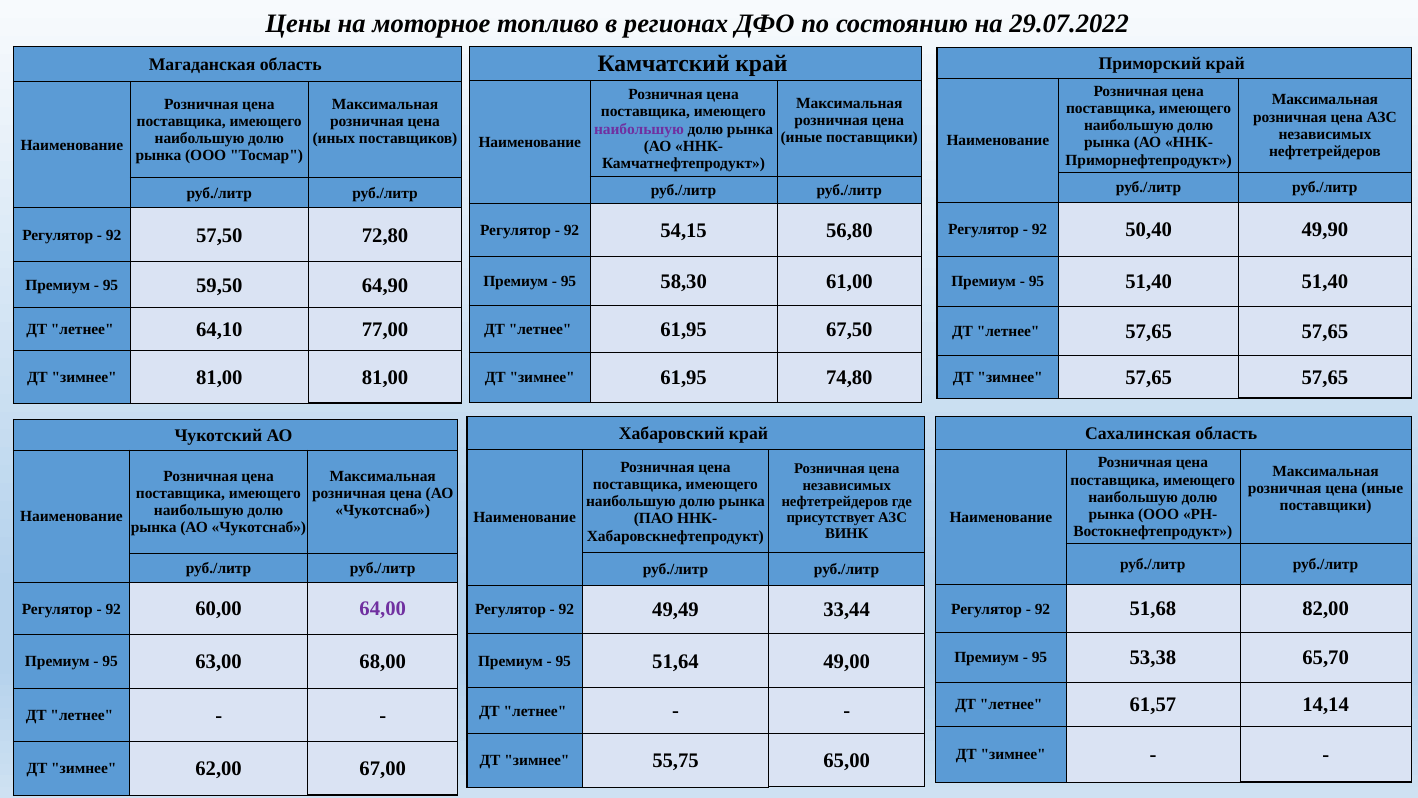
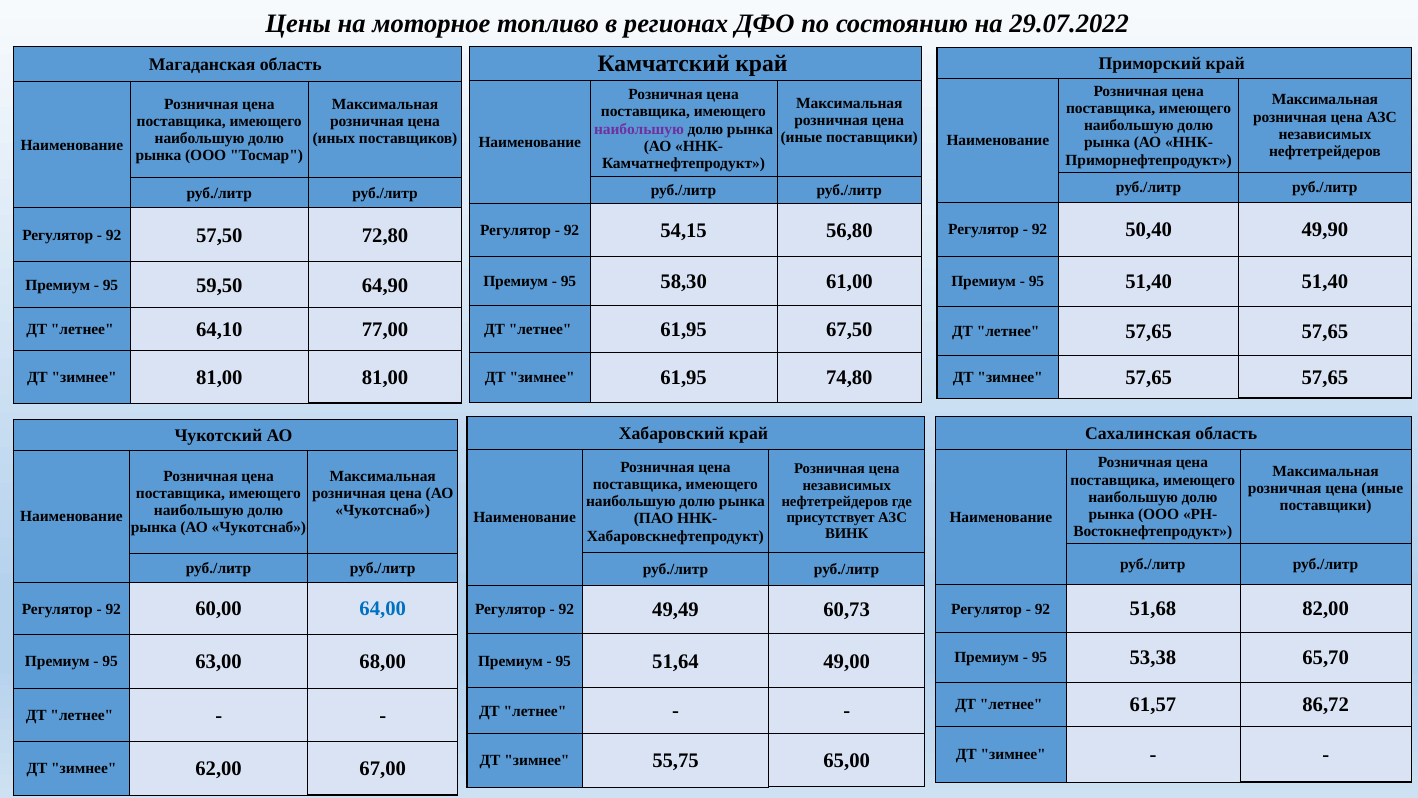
64,00 colour: purple -> blue
33,44: 33,44 -> 60,73
14,14: 14,14 -> 86,72
